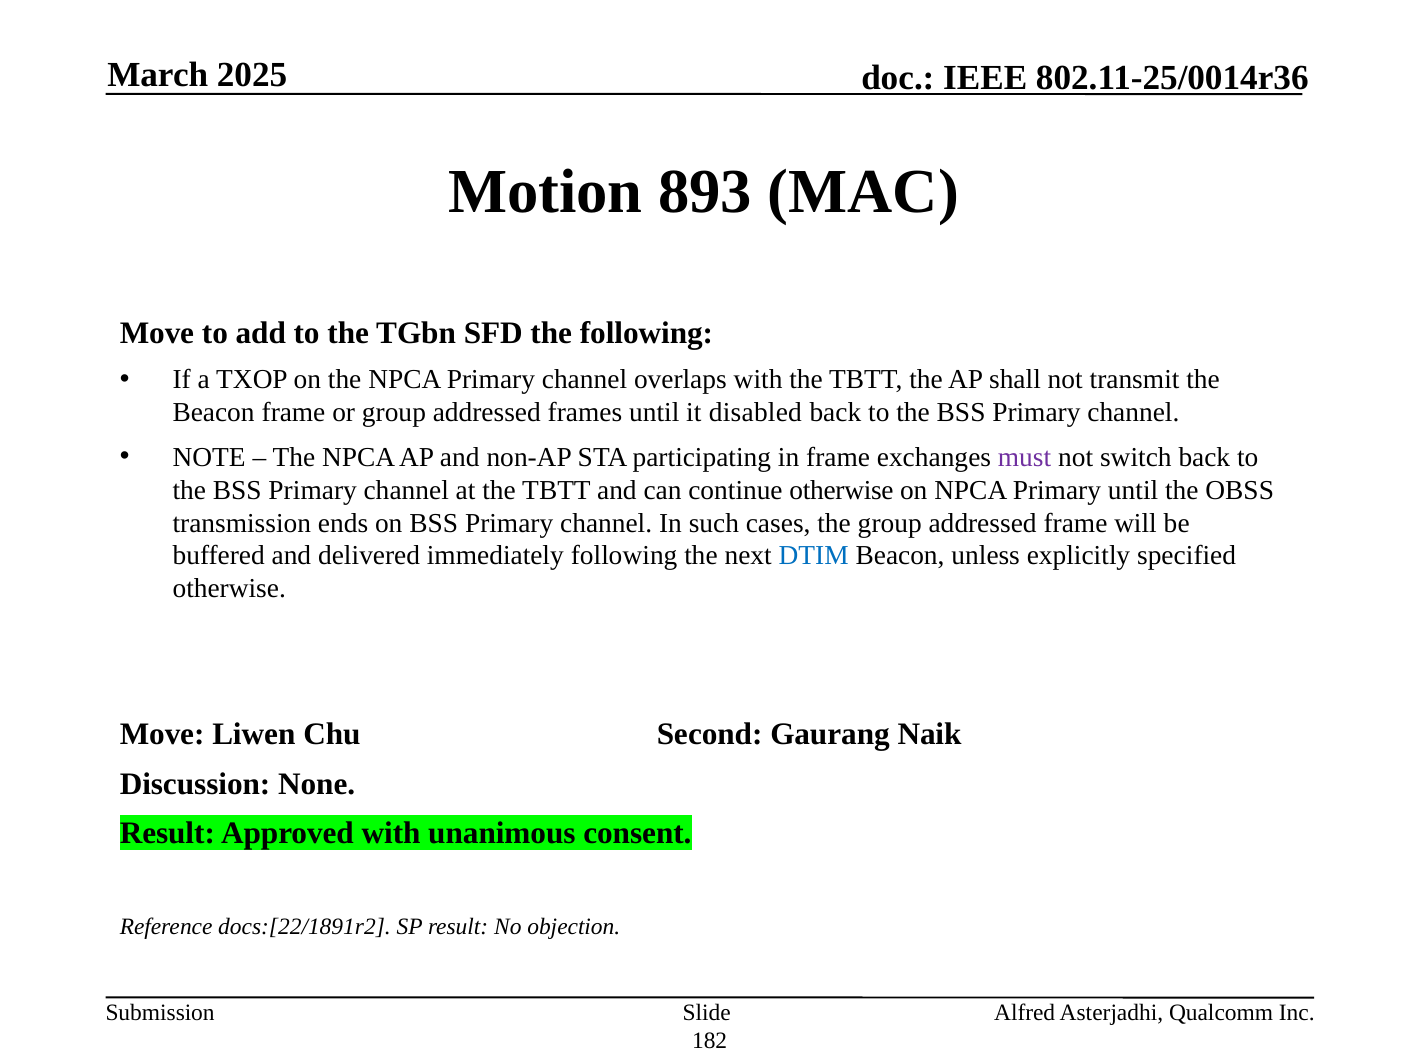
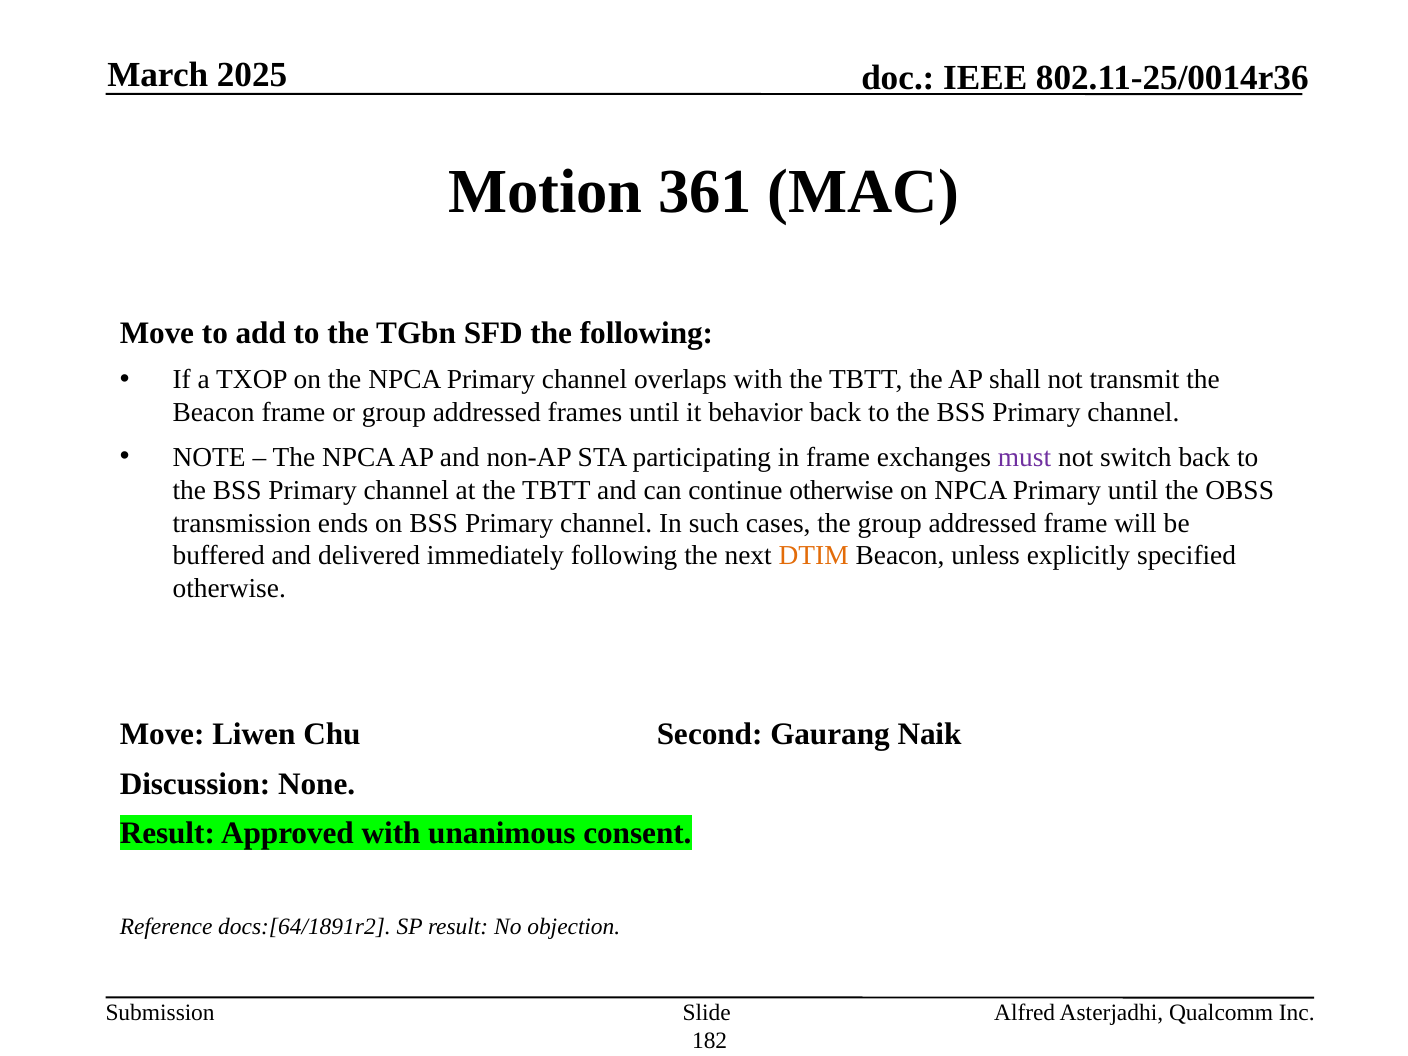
893: 893 -> 361
disabled: disabled -> behavior
DTIM colour: blue -> orange
docs:[22/1891r2: docs:[22/1891r2 -> docs:[64/1891r2
